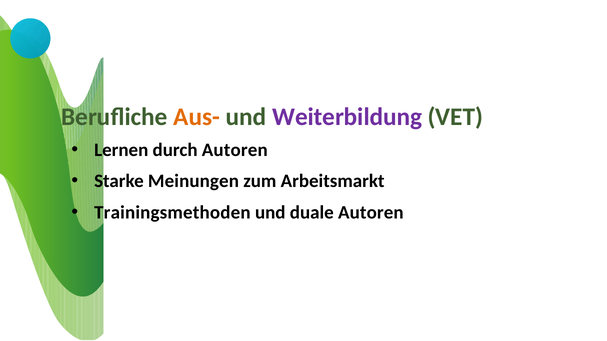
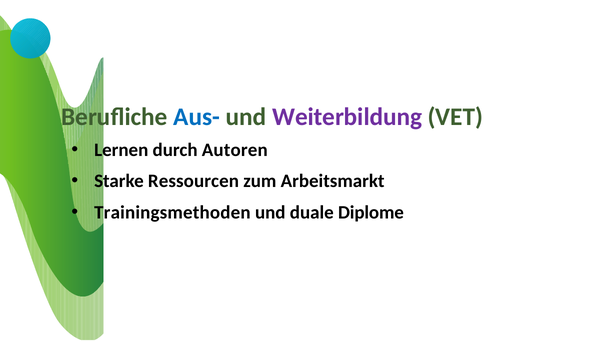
Aus- colour: orange -> blue
Meinungen: Meinungen -> Ressourcen
duale Autoren: Autoren -> Diplome
